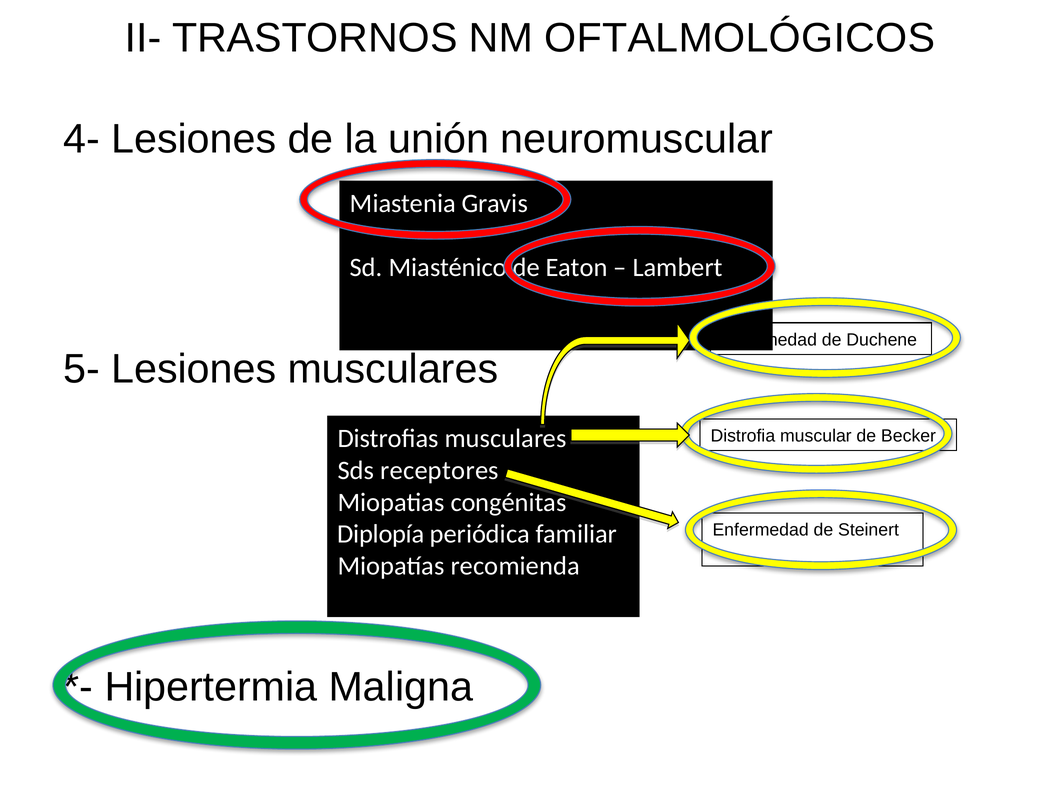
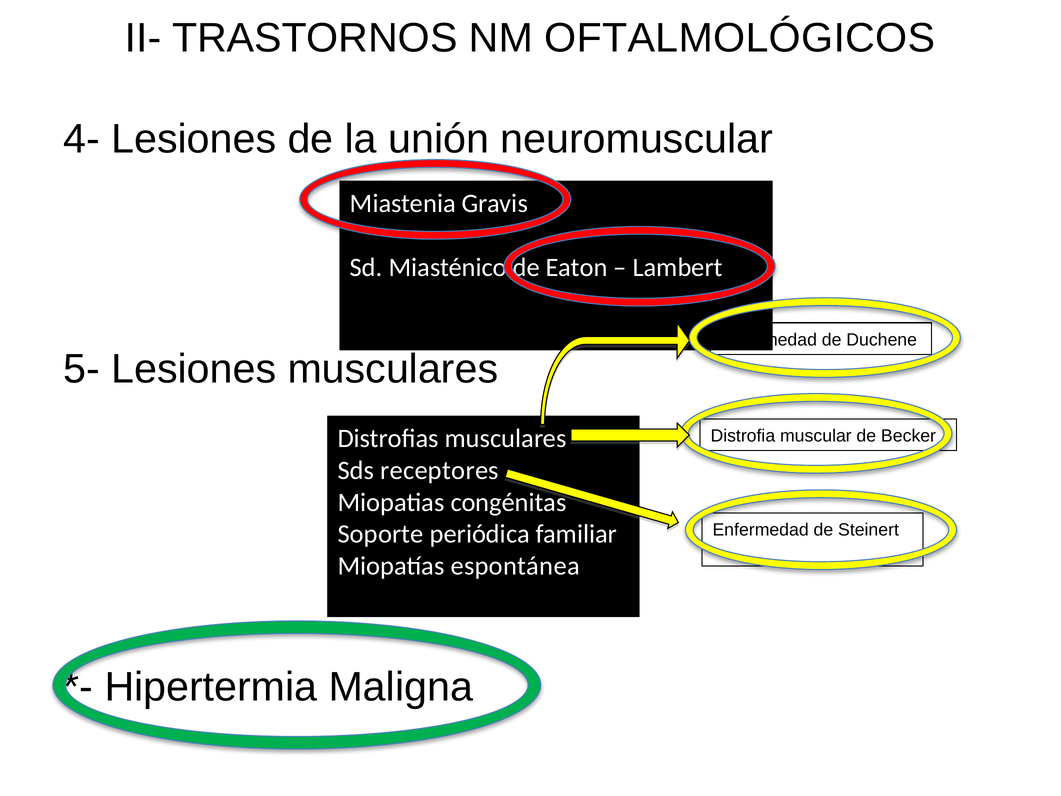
Diplopía: Diplopía -> Soporte
recomienda: recomienda -> espontánea
